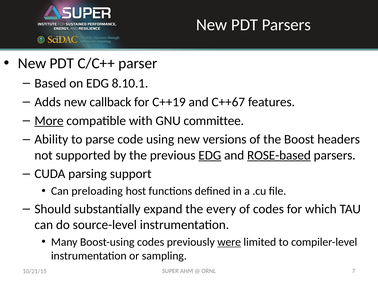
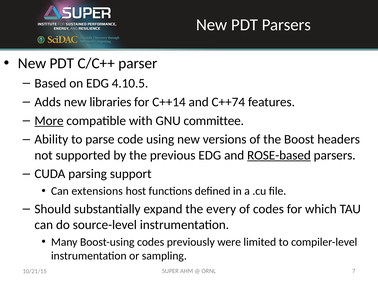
8.10.1: 8.10.1 -> 4.10.5
callback: callback -> libraries
C++19: C++19 -> C++14
C++67: C++67 -> C++74
EDG at (210, 155) underline: present -> none
preloading: preloading -> extensions
were underline: present -> none
